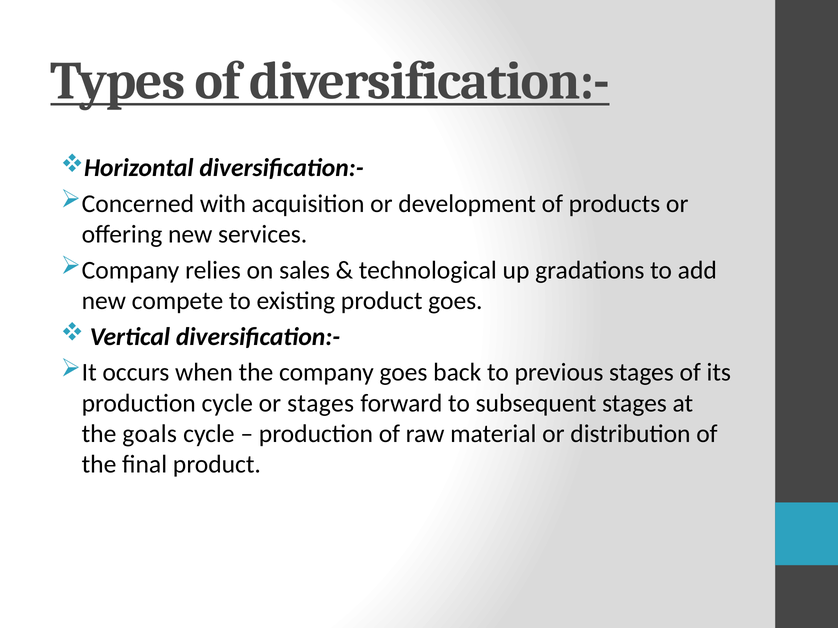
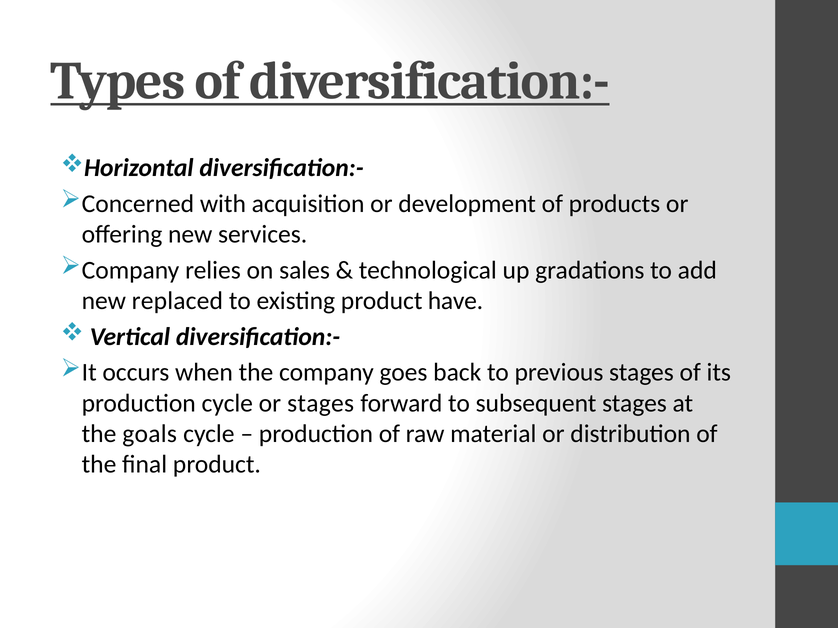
compete: compete -> replaced
product goes: goes -> have
